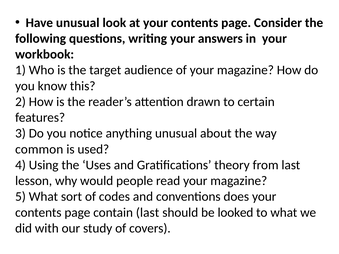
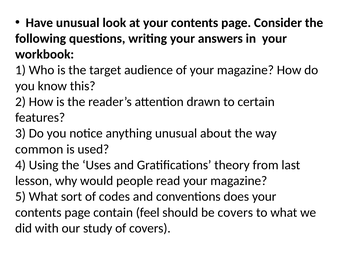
contain last: last -> feel
be looked: looked -> covers
